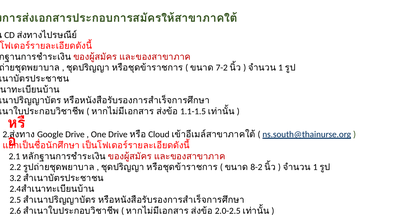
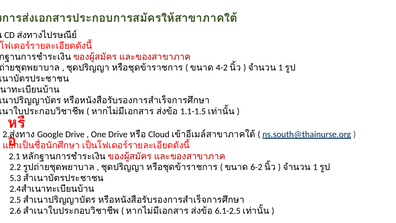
7-2: 7-2 -> 4-2
8-2: 8-2 -> 6-2
3.2: 3.2 -> 5.3
2.0-2.5: 2.0-2.5 -> 6.1-2.5
